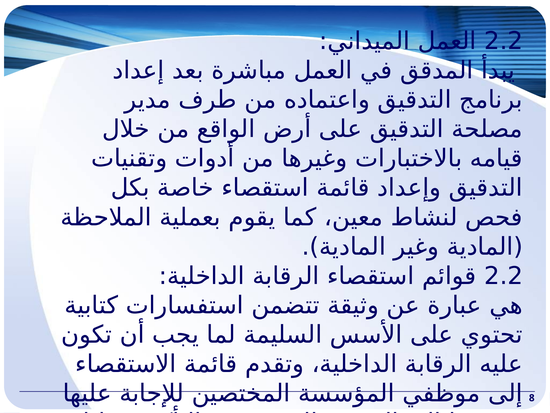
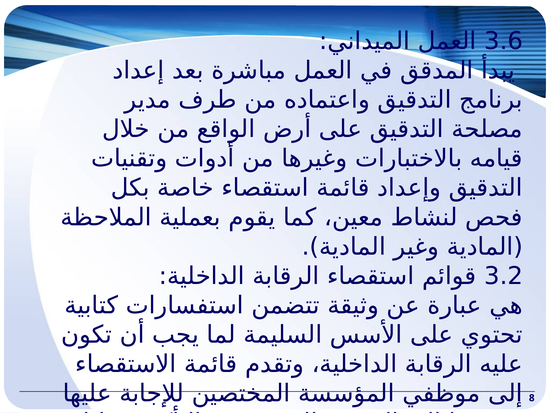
2.2 at (504, 41): 2.2 -> 3.6
2.2 at (504, 276): 2.2 -> 3.2
